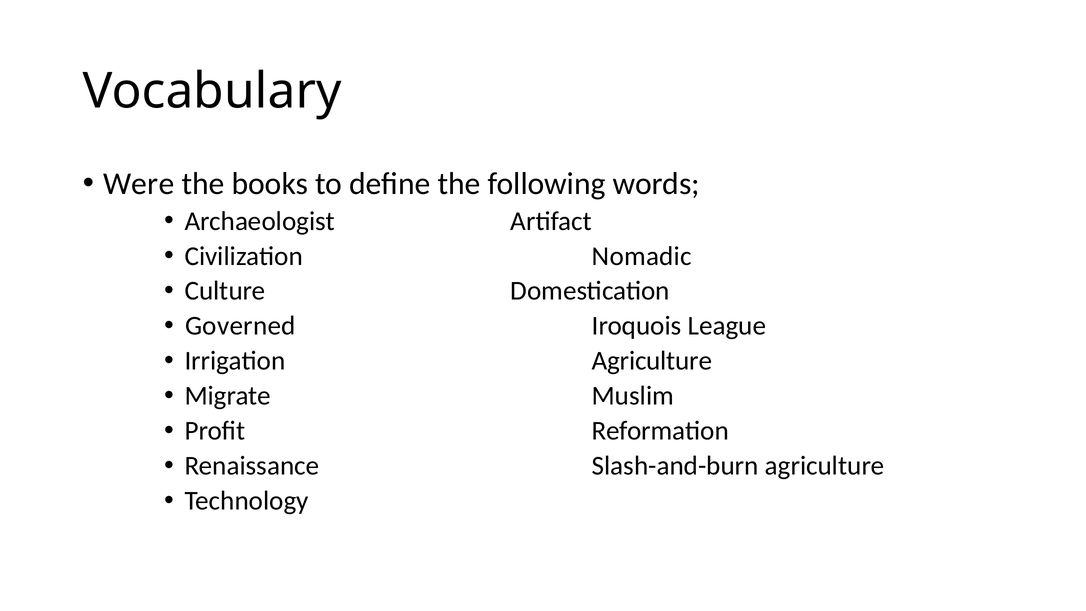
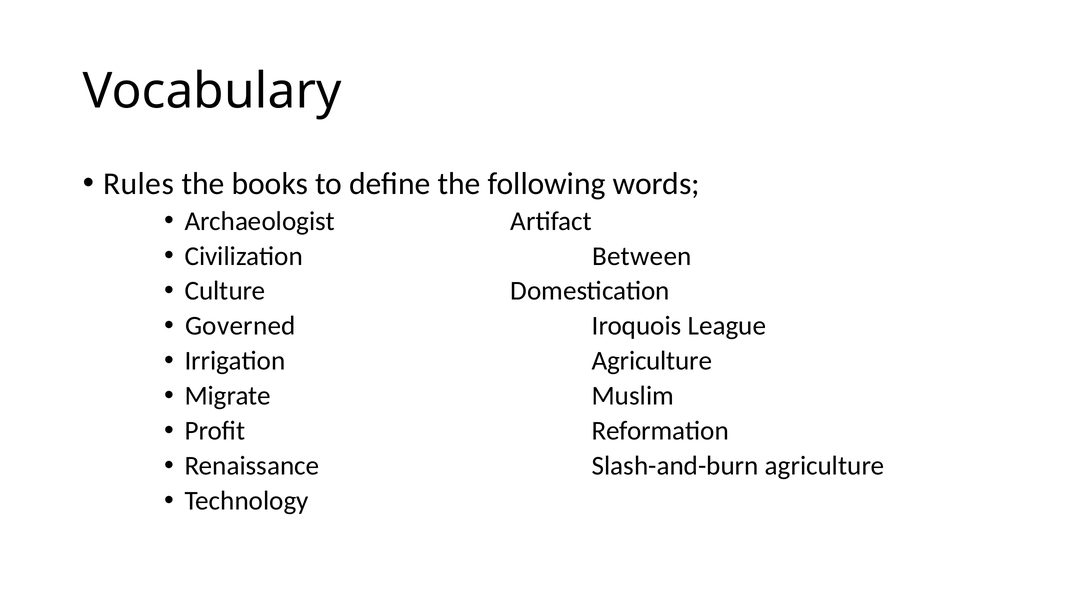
Were: Were -> Rules
Nomadic: Nomadic -> Between
